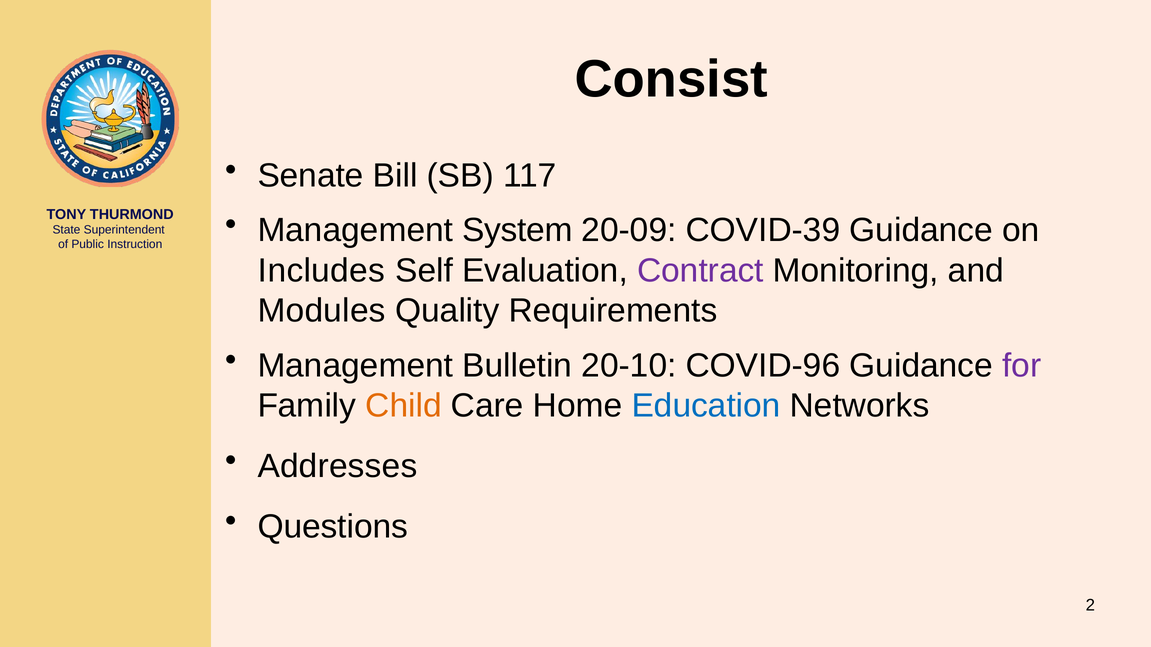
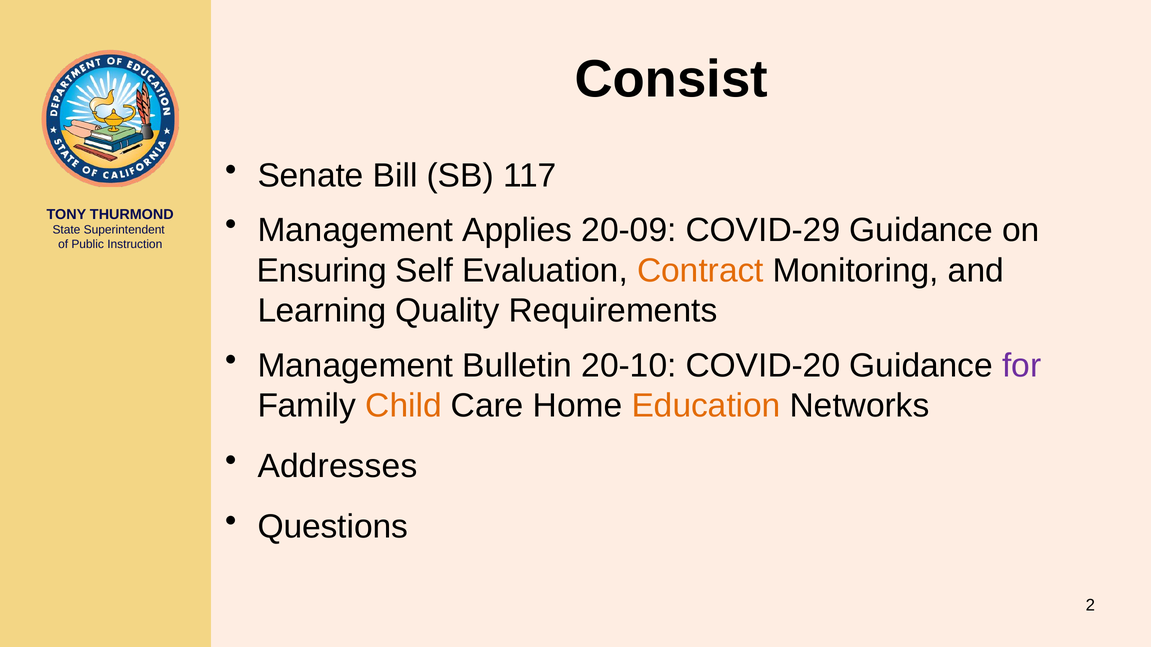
System: System -> Applies
COVID-39: COVID-39 -> COVID-29
Includes: Includes -> Ensuring
Contract colour: purple -> orange
Modules: Modules -> Learning
COVID-96: COVID-96 -> COVID-20
Education colour: blue -> orange
